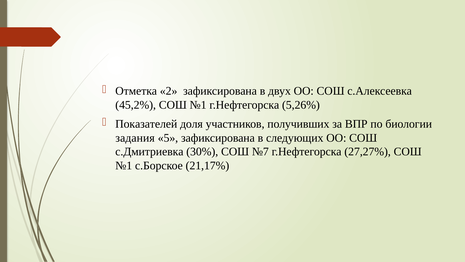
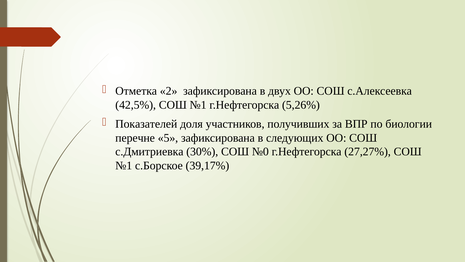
45,2%: 45,2% -> 42,5%
задания: задания -> перечне
№7: №7 -> №0
21,17%: 21,17% -> 39,17%
